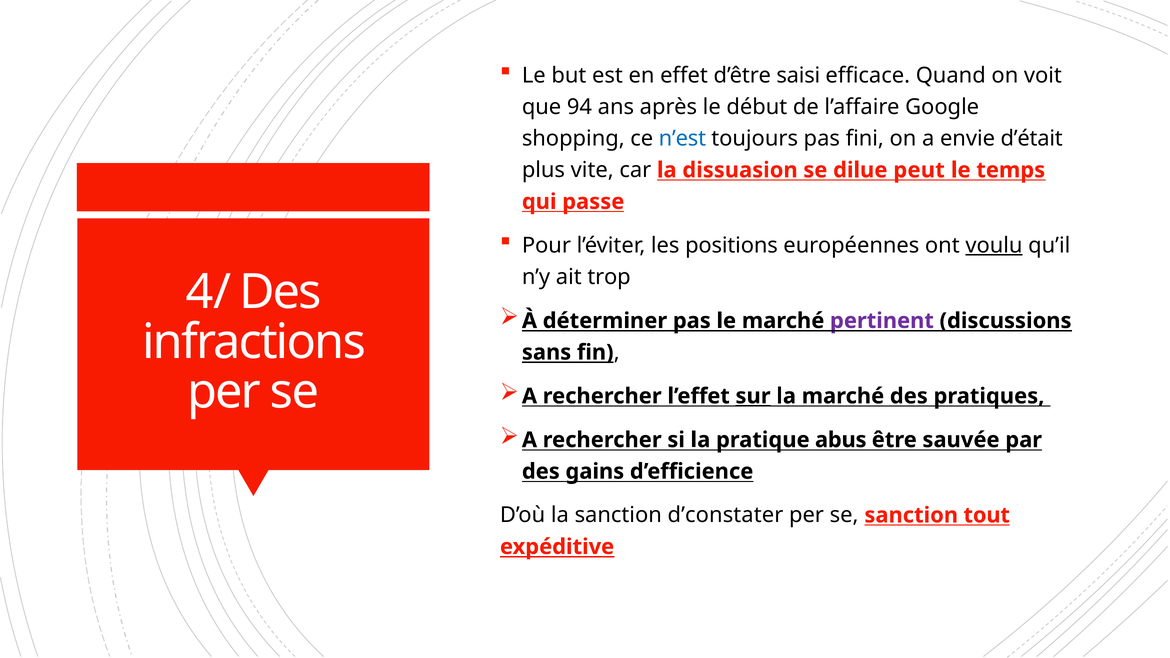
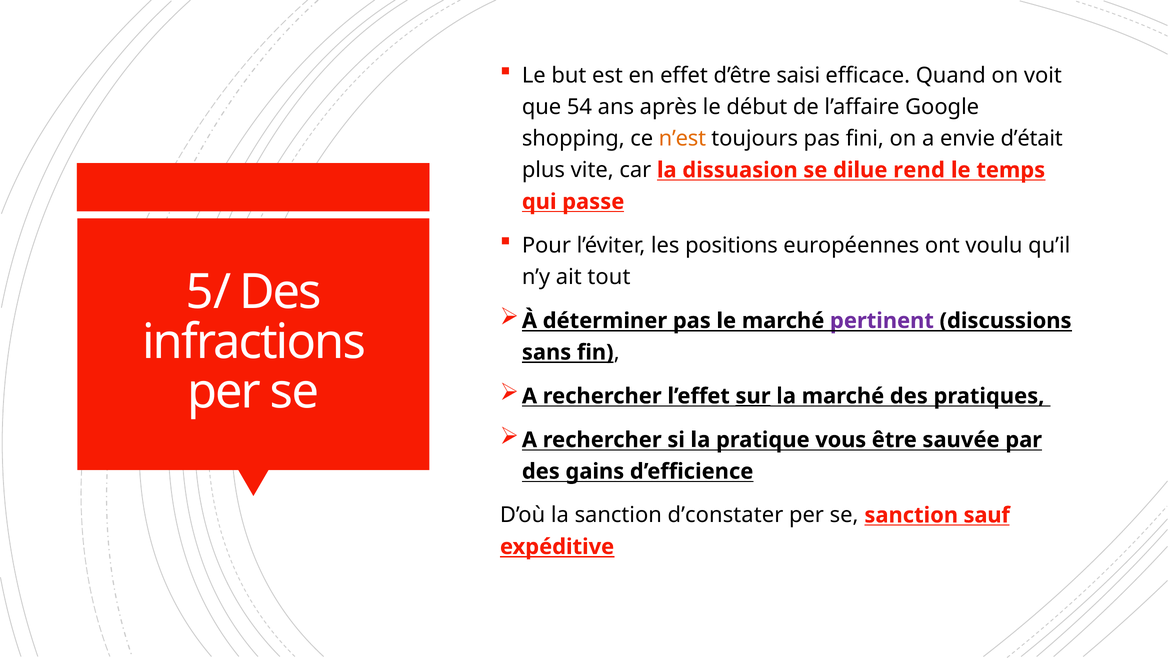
94: 94 -> 54
n’est colour: blue -> orange
peut: peut -> rend
voulu underline: present -> none
trop: trop -> tout
4/: 4/ -> 5/
abus: abus -> vous
tout: tout -> sauf
